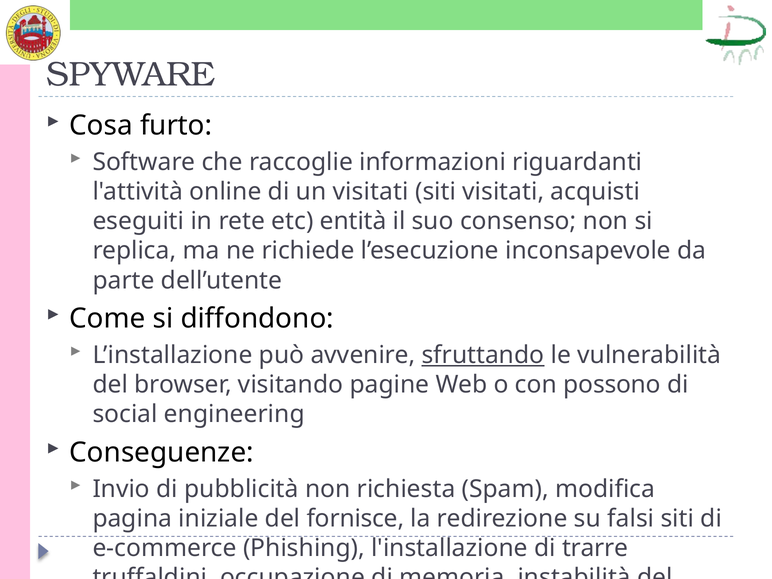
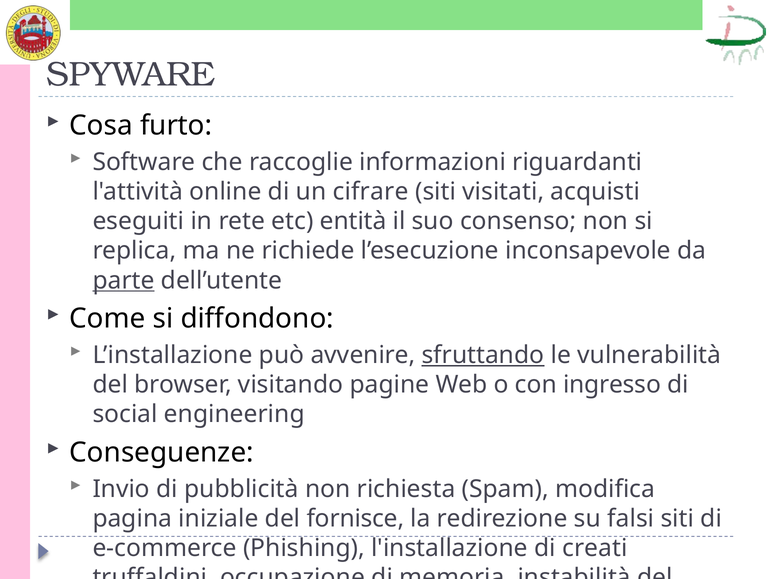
un visitati: visitati -> cifrare
parte underline: none -> present
possono: possono -> ingresso
trarre: trarre -> creati
